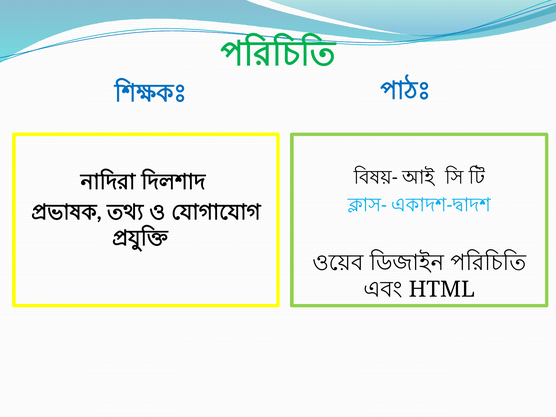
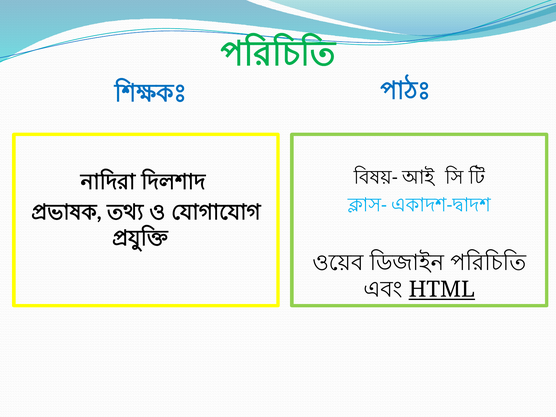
HTML underline: none -> present
